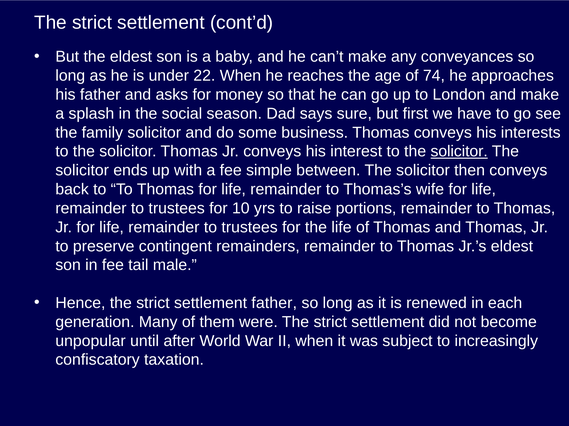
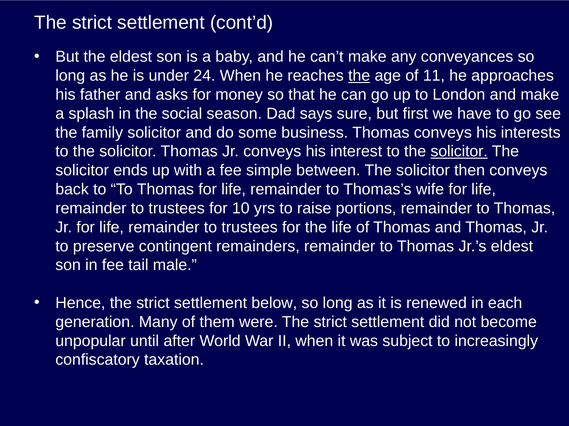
22: 22 -> 24
the at (359, 76) underline: none -> present
74: 74 -> 11
settlement father: father -> below
